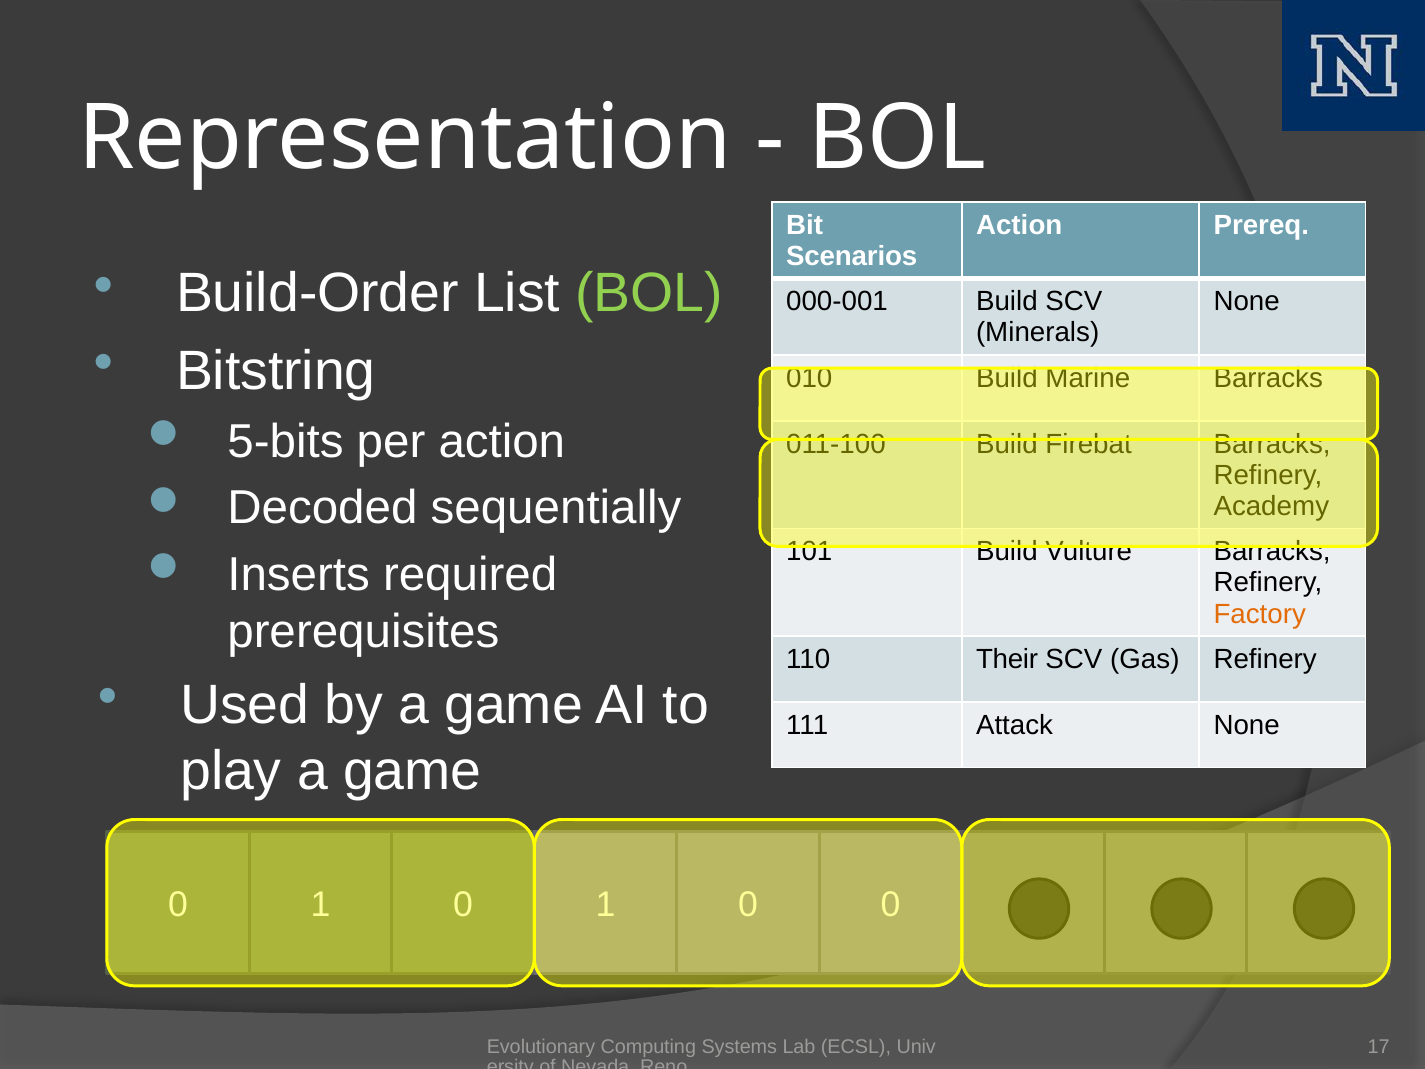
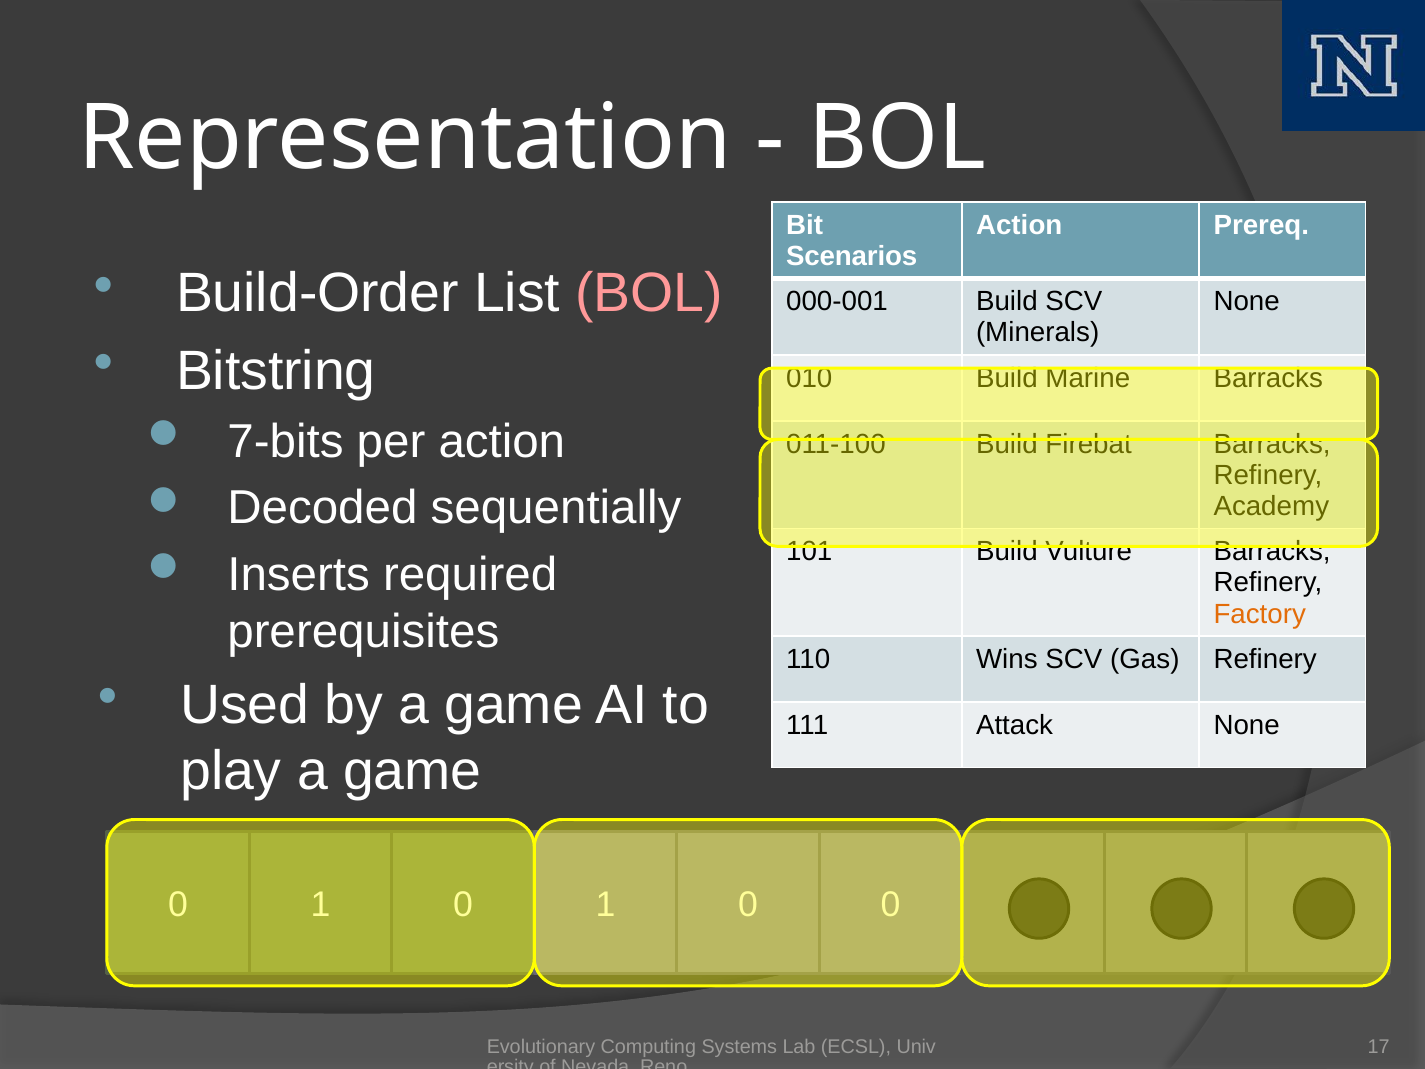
BOL at (649, 293) colour: light green -> pink
5-bits: 5-bits -> 7-bits
Their: Their -> Wins
